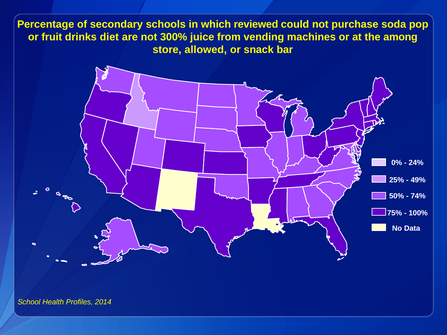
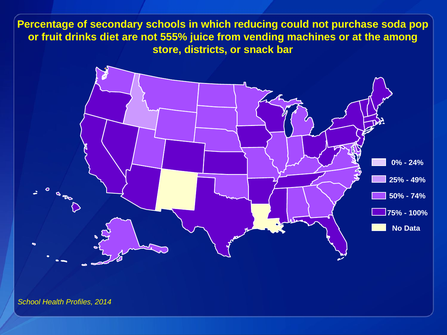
reviewed: reviewed -> reducing
300%: 300% -> 555%
allowed: allowed -> districts
